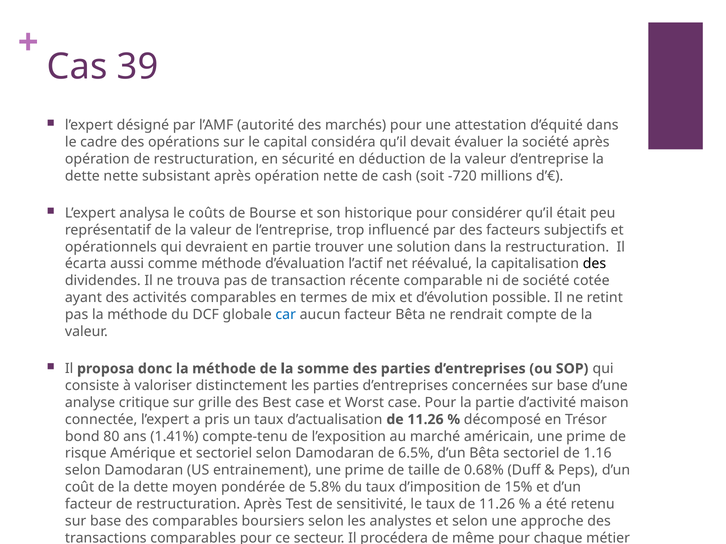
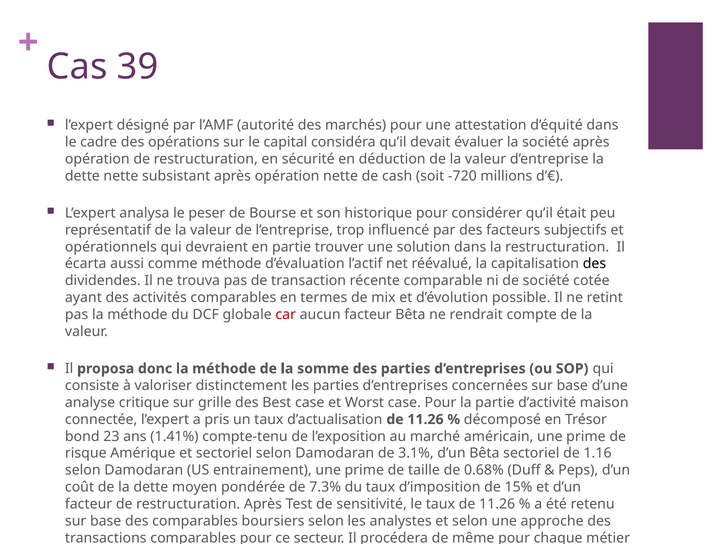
coûts: coûts -> peser
car colour: blue -> red
80: 80 -> 23
6.5%: 6.5% -> 3.1%
5.8%: 5.8% -> 7.3%
